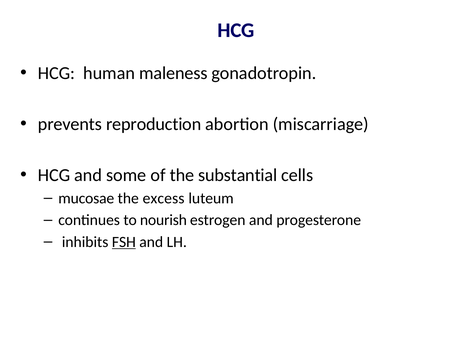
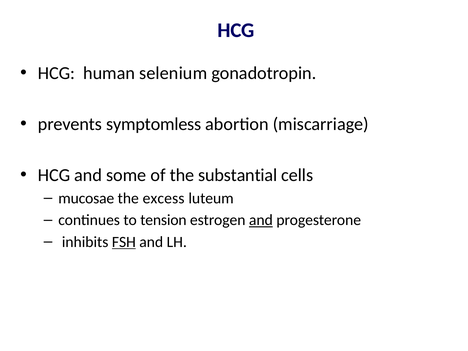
maleness: maleness -> selenium
reproduction: reproduction -> symptomless
nourish: nourish -> tension
and at (261, 220) underline: none -> present
